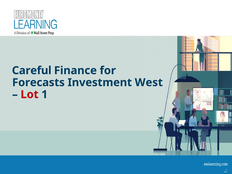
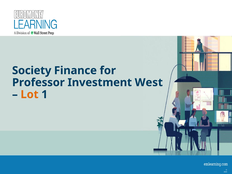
Careful: Careful -> Society
Forecasts: Forecasts -> Professor
Lot colour: red -> orange
